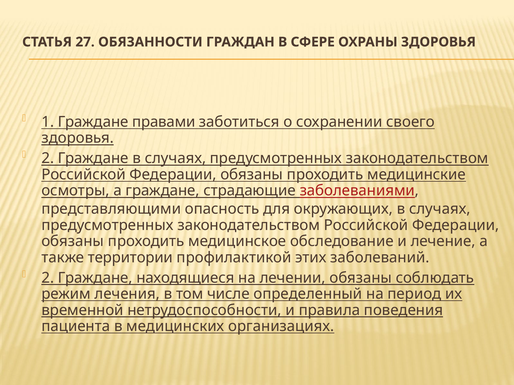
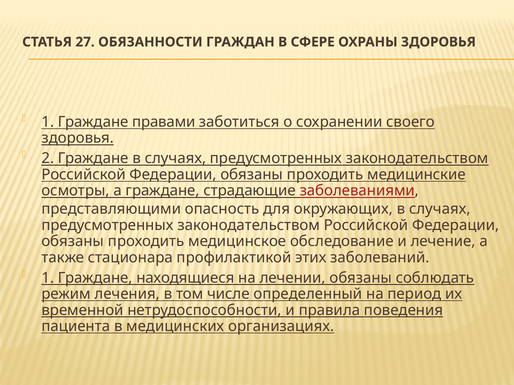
территории: территории -> стационара
2 at (48, 278): 2 -> 1
